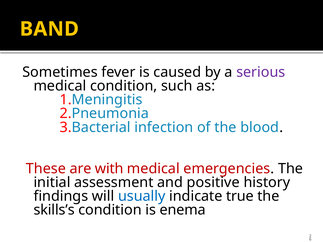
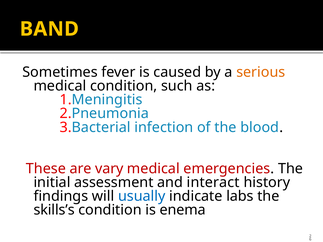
serious colour: purple -> orange
with: with -> vary
positive: positive -> interact
true: true -> labs
